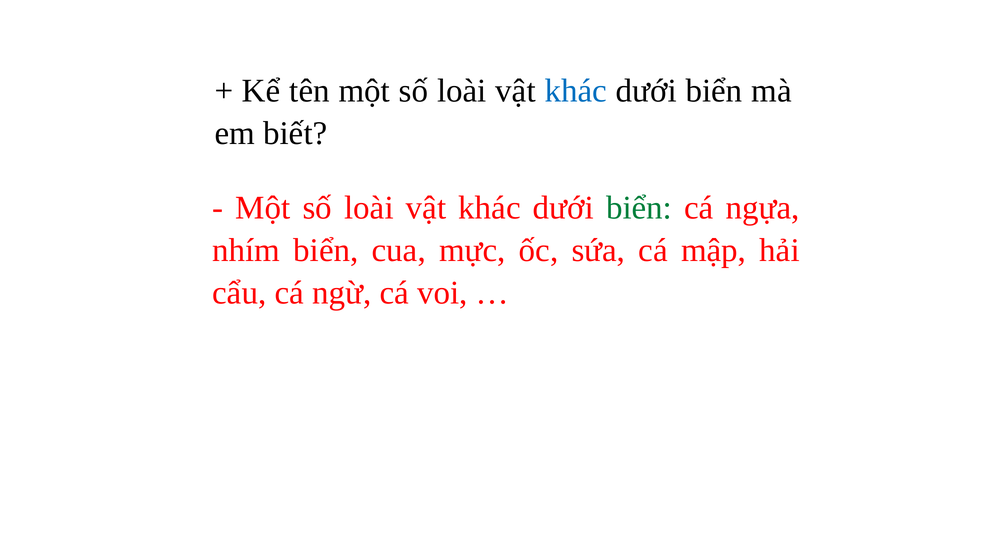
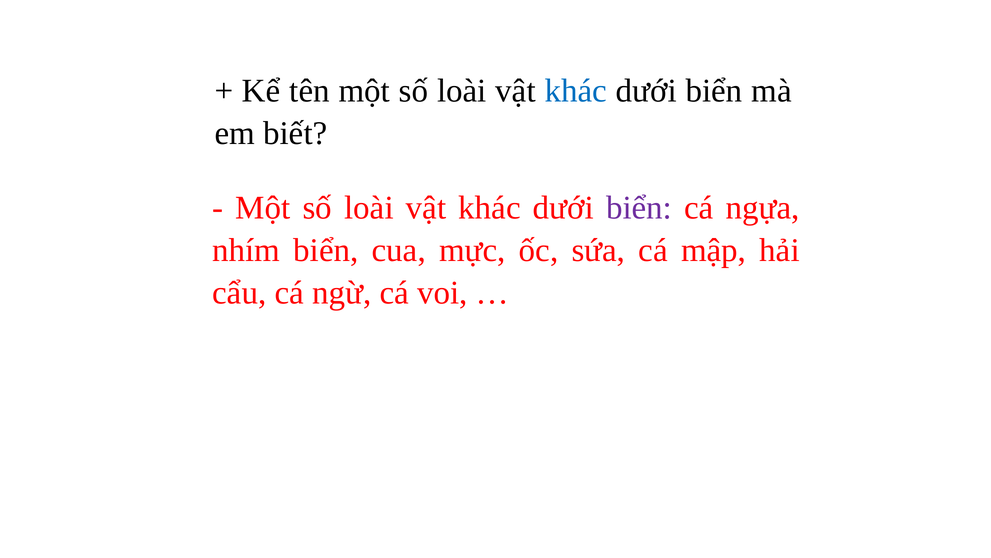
biển at (639, 208) colour: green -> purple
